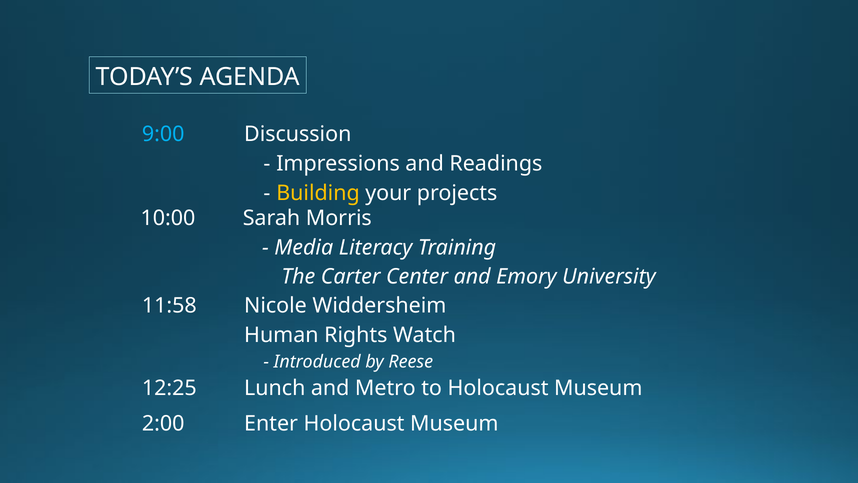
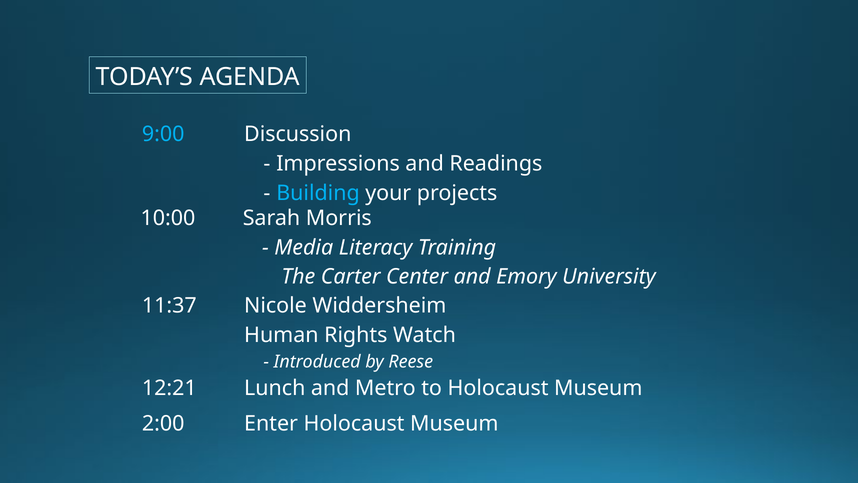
Building colour: yellow -> light blue
11:58: 11:58 -> 11:37
12:25: 12:25 -> 12:21
